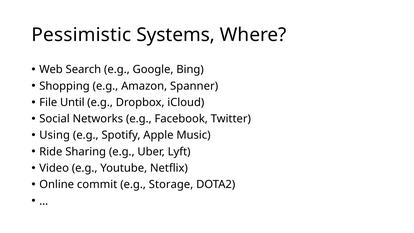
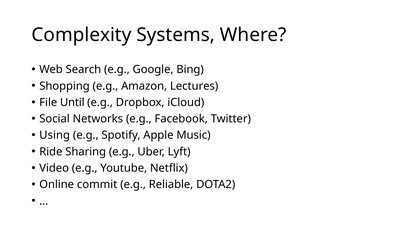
Pessimistic: Pessimistic -> Complexity
Spanner: Spanner -> Lectures
Storage: Storage -> Reliable
